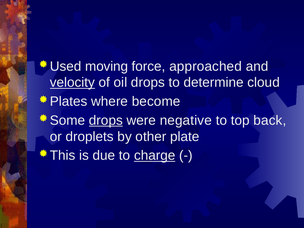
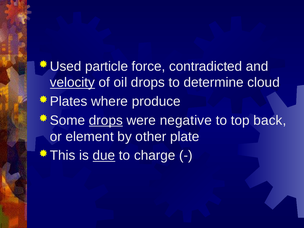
moving: moving -> particle
approached: approached -> contradicted
become: become -> produce
droplets: droplets -> element
due underline: none -> present
charge underline: present -> none
